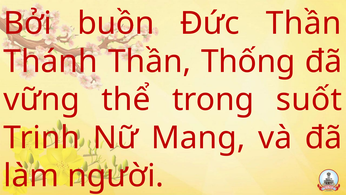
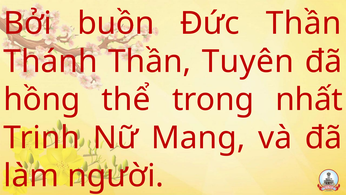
Thống: Thống -> Tuyên
vững: vững -> hồng
suốt: suốt -> nhất
